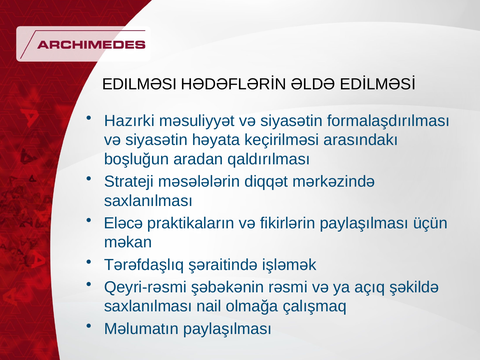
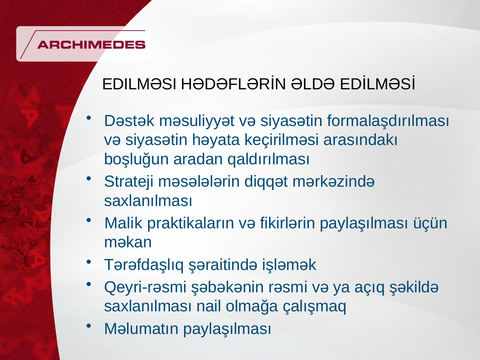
Hazırki: Hazırki -> Dəstək
Eləcə: Eləcə -> Malik
